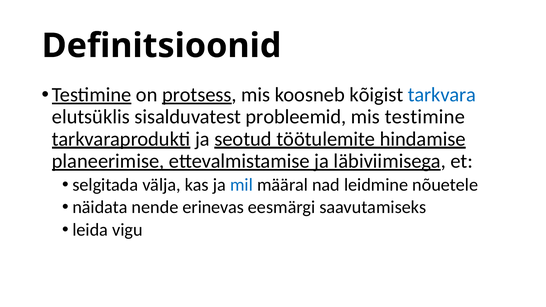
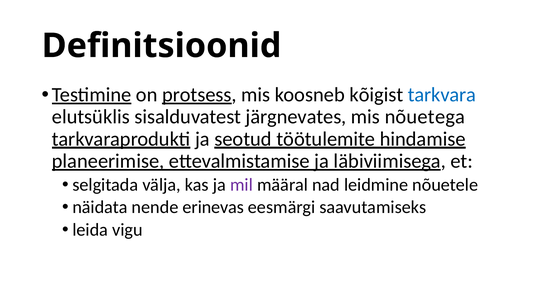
probleemid: probleemid -> järgnevates
mis testimine: testimine -> nõuetega
mil colour: blue -> purple
